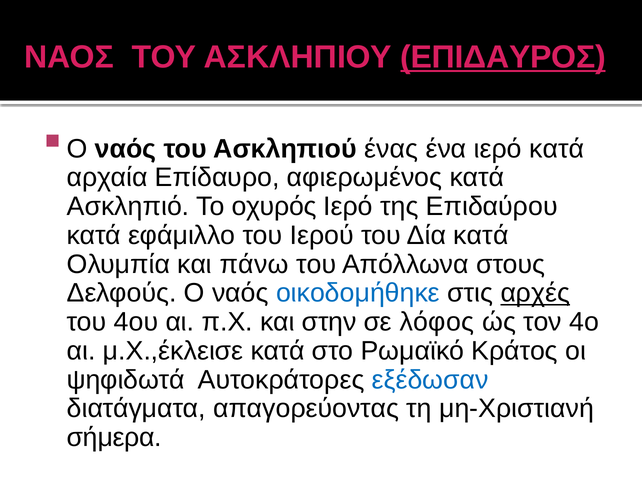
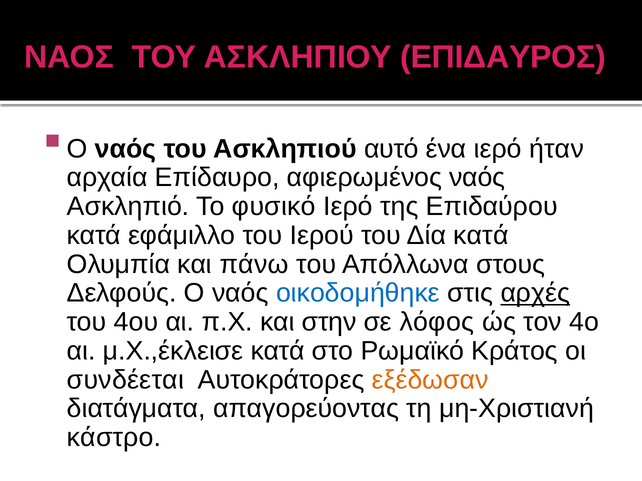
ΕΠΙΔΑΥΡΟΣ underline: present -> none
ένας: ένας -> αυτό
ιερό κατά: κατά -> ήταν
αφιερωμένος κατά: κατά -> ναός
οχυρός: οχυρός -> φυσικό
ψηφιδωτά: ψηφιδωτά -> συνδέεται
εξέδωσαν colour: blue -> orange
σήμερα: σήμερα -> κάστρο
